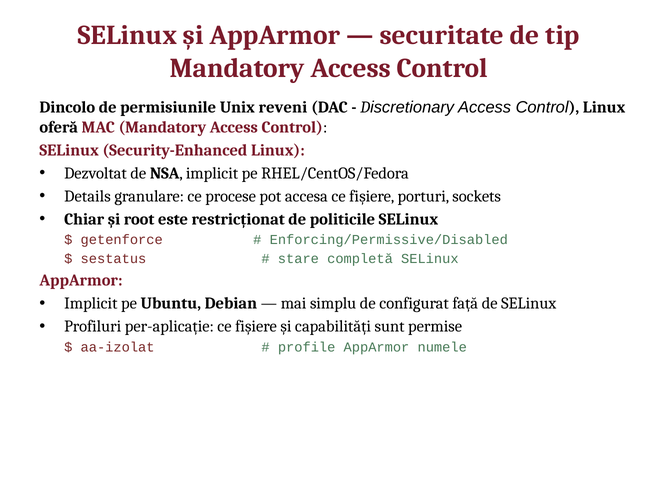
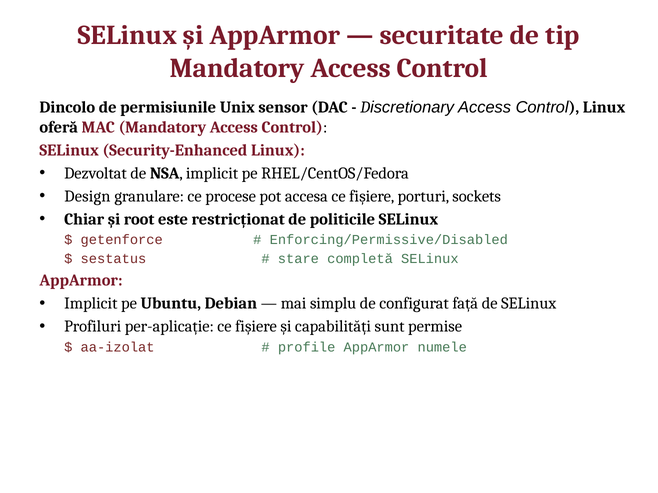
reveni: reveni -> sensor
Details: Details -> Design
